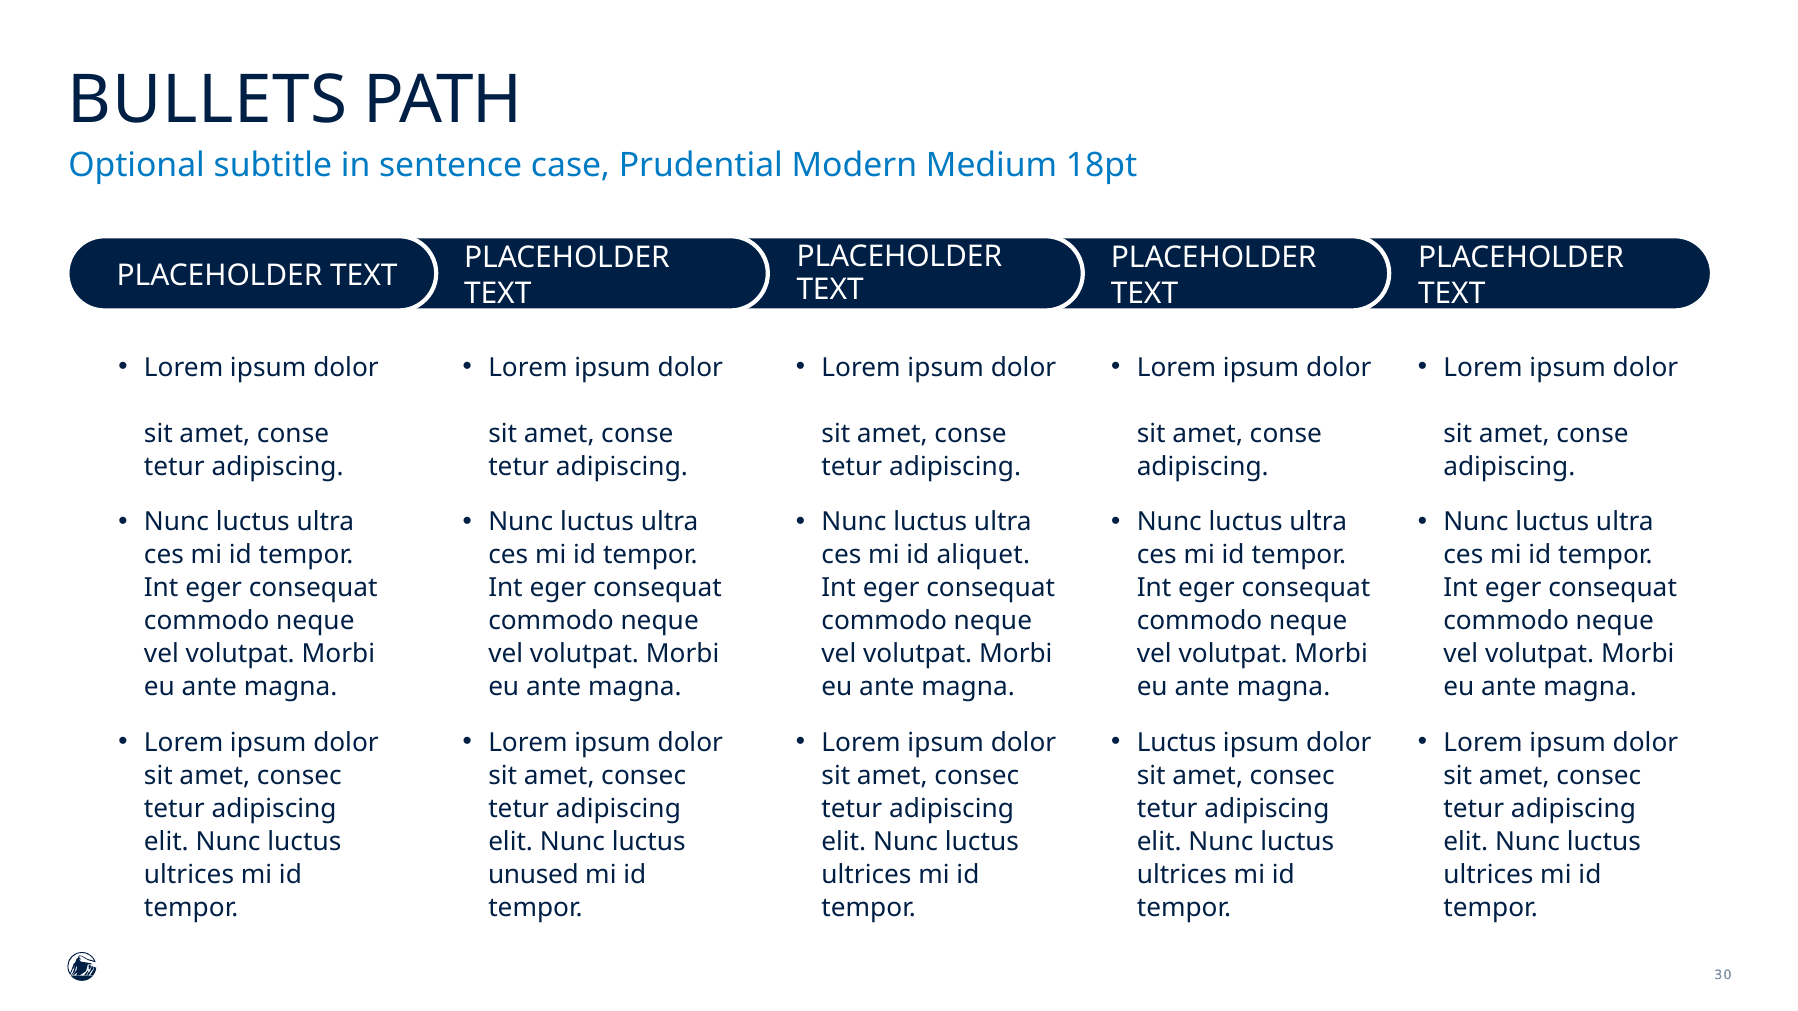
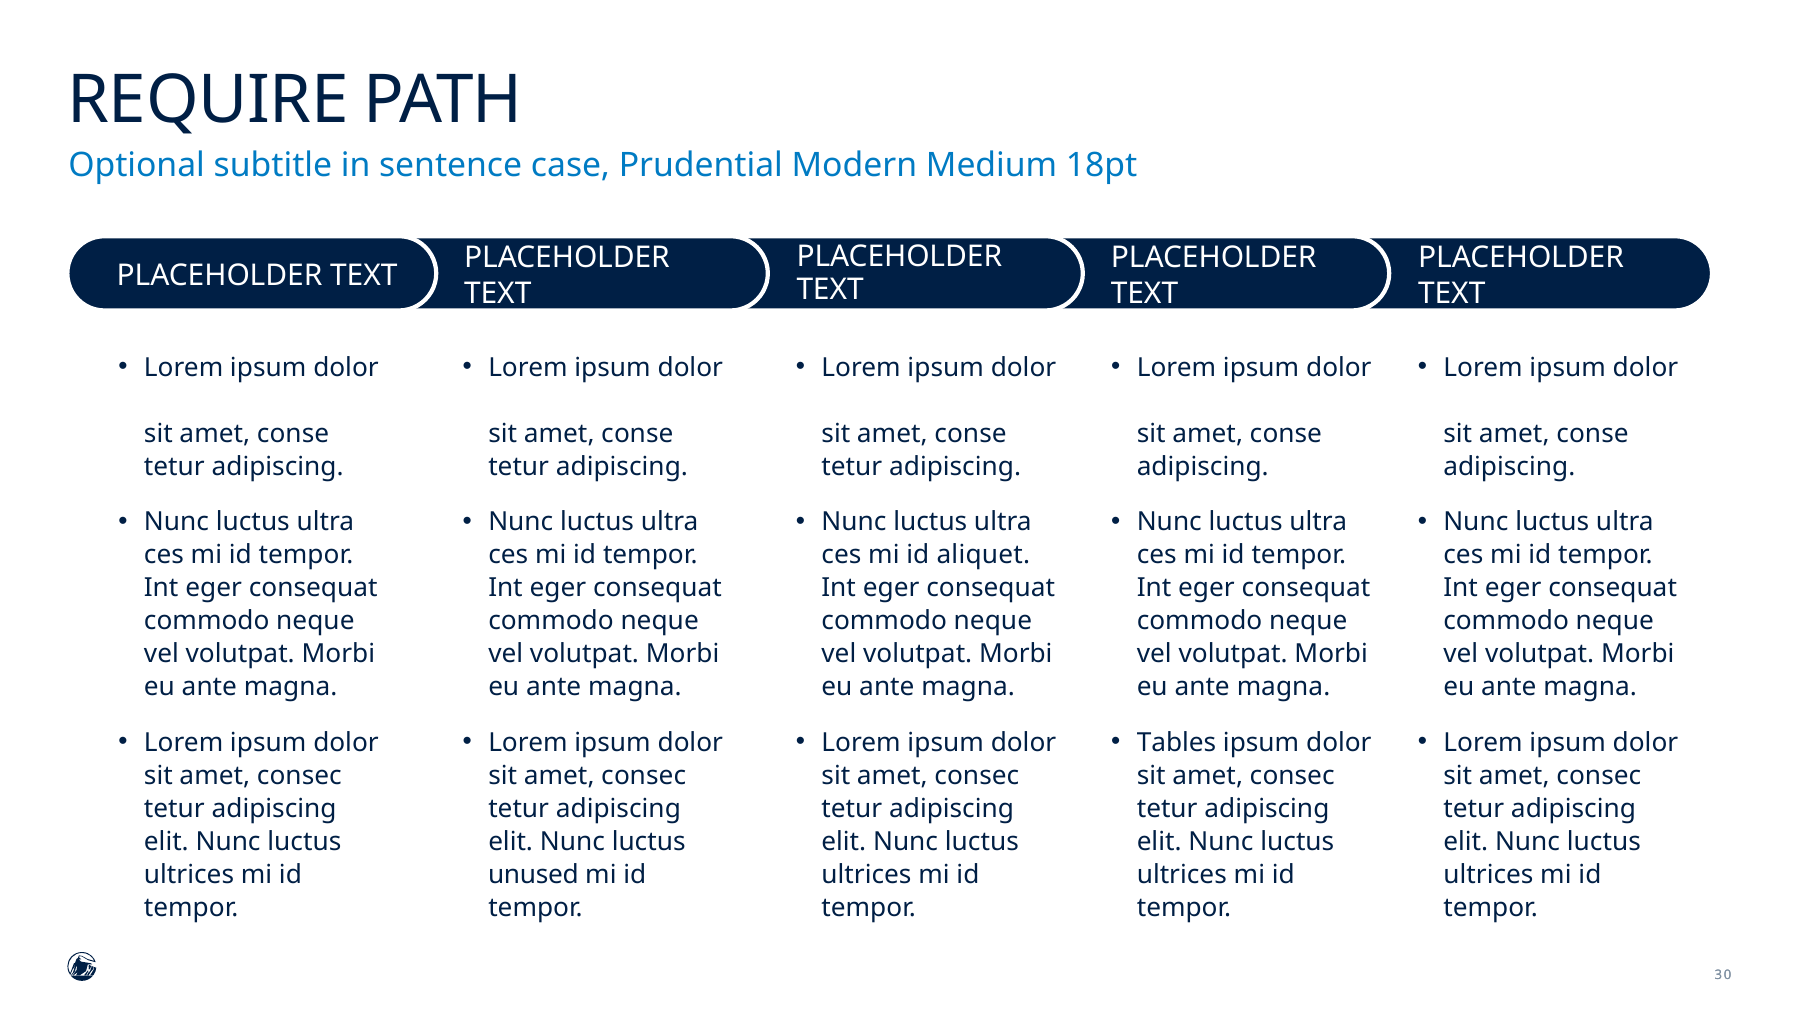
BULLETS: BULLETS -> REQUIRE
Luctus at (1177, 743): Luctus -> Tables
